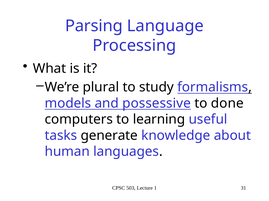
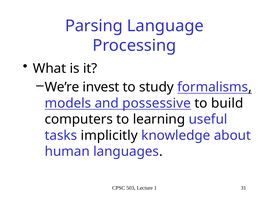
plural: plural -> invest
done: done -> build
generate: generate -> implicitly
